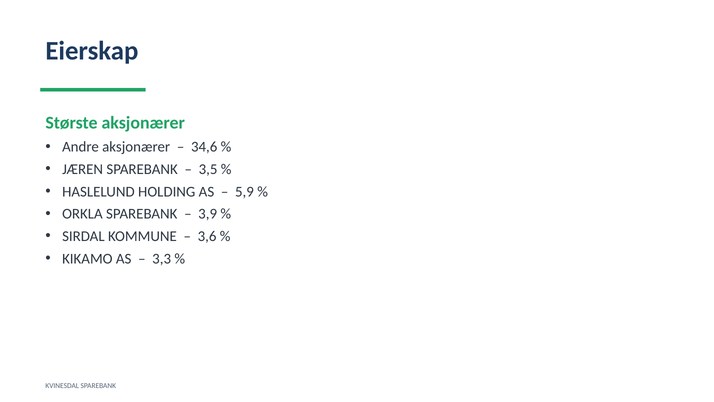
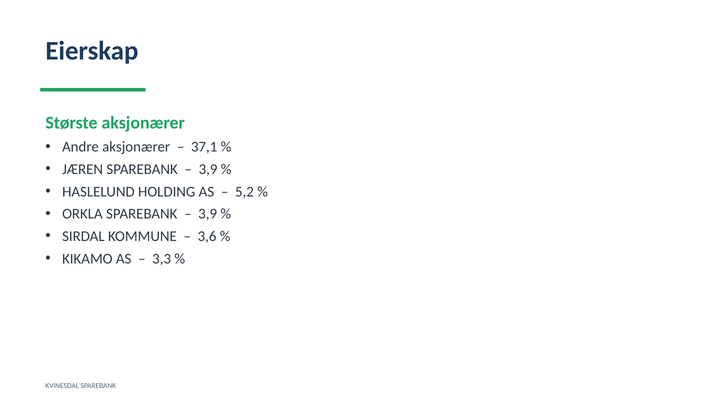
34,6: 34,6 -> 37,1
3,5 at (208, 169): 3,5 -> 3,9
5,9: 5,9 -> 5,2
